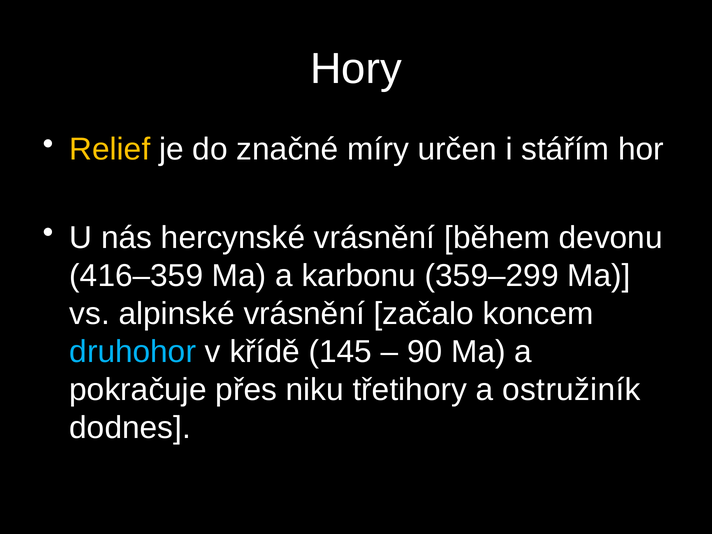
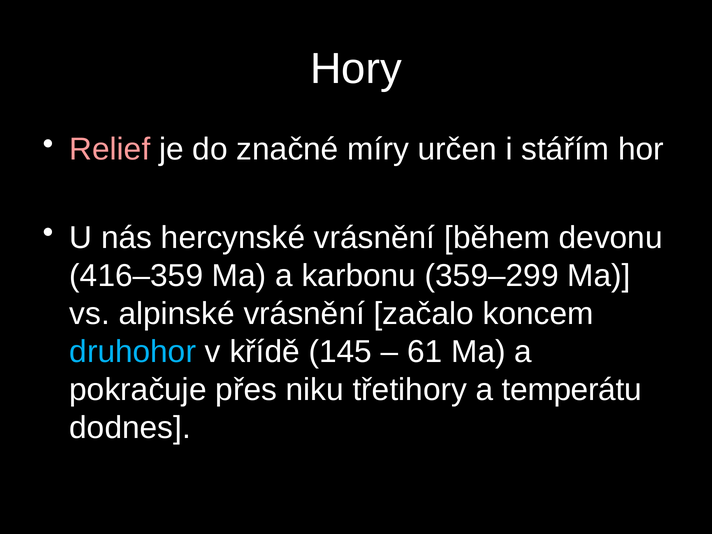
Relief colour: yellow -> pink
90: 90 -> 61
ostružiník: ostružiník -> temperátu
